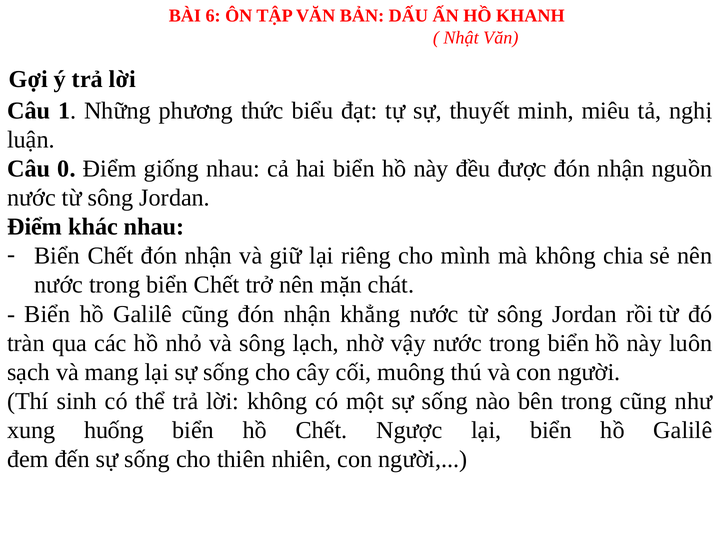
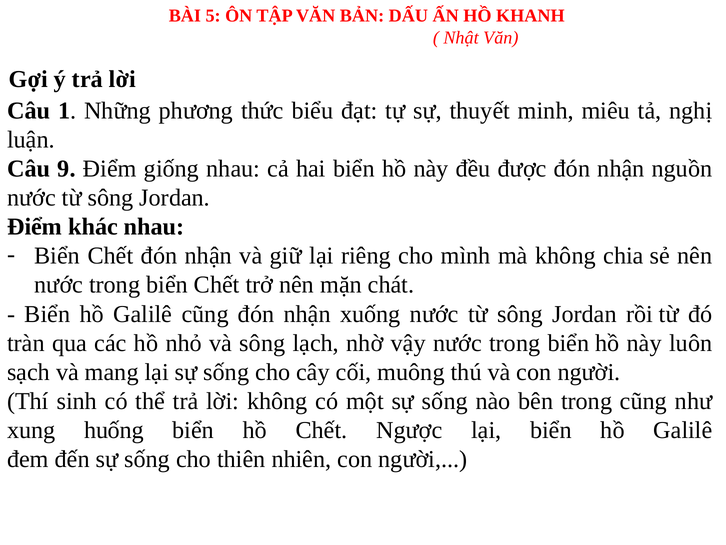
6: 6 -> 5
0: 0 -> 9
khẳng: khẳng -> xuống
